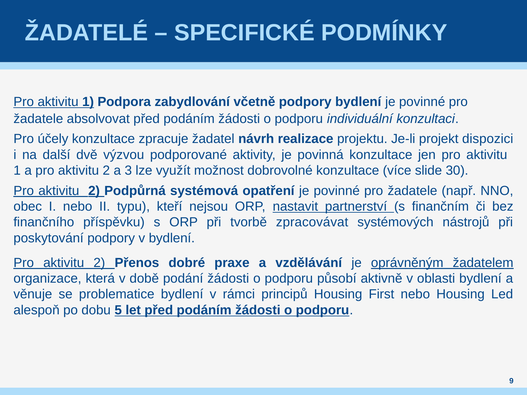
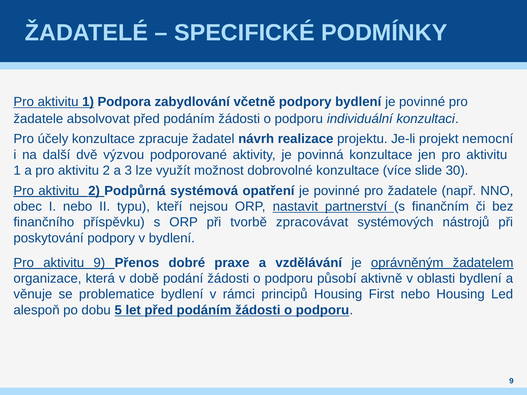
dispozici: dispozici -> nemocní
2 at (99, 263): 2 -> 9
